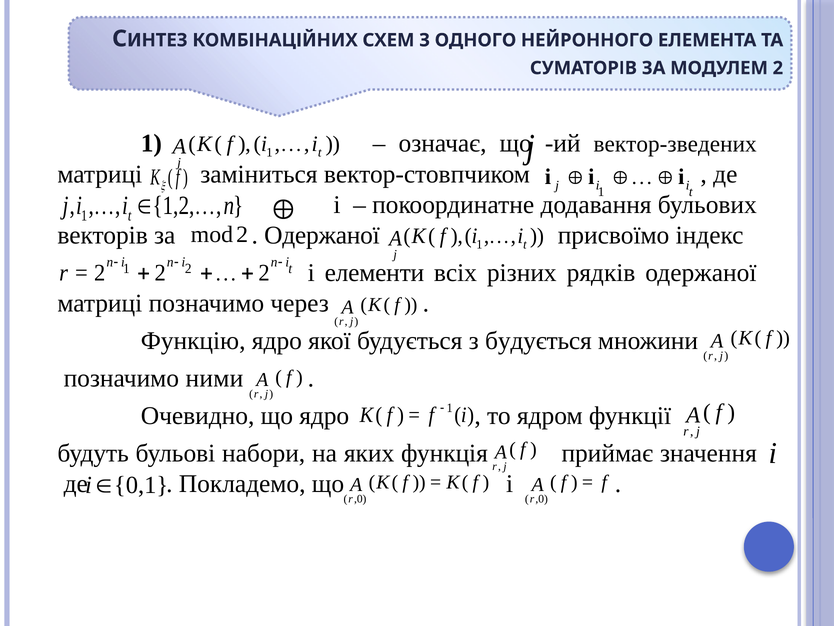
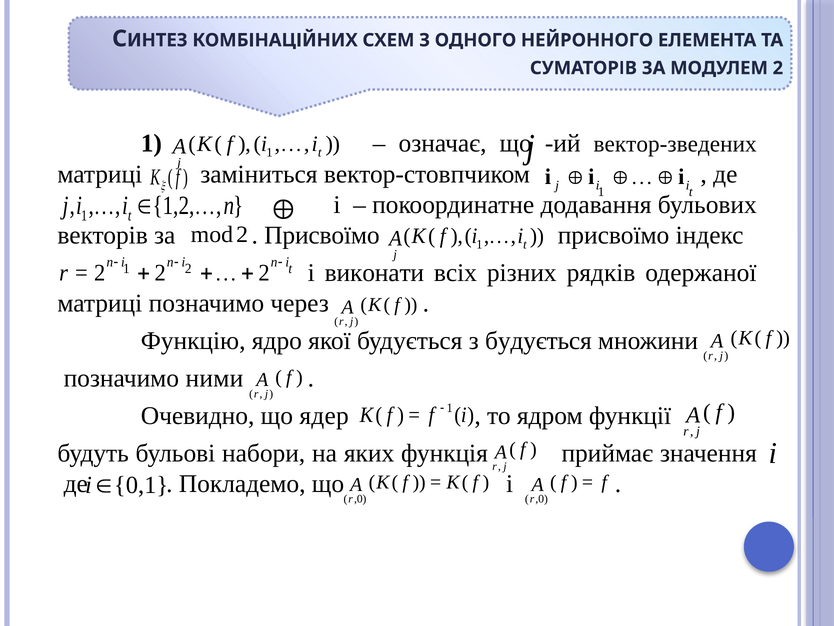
Одержаної at (322, 235): Одержаної -> Присвоїмо
елементи: елементи -> виконати
що ядро: ядро -> ядер
